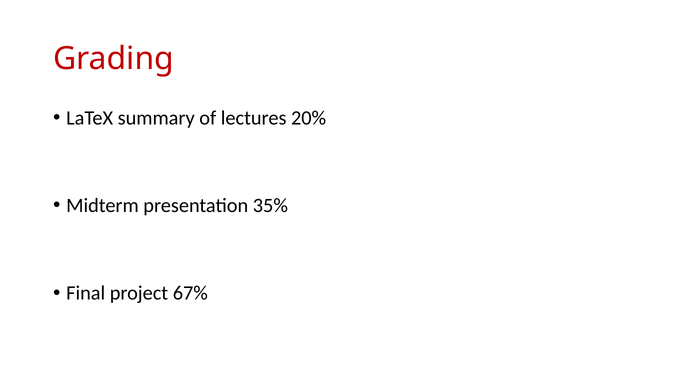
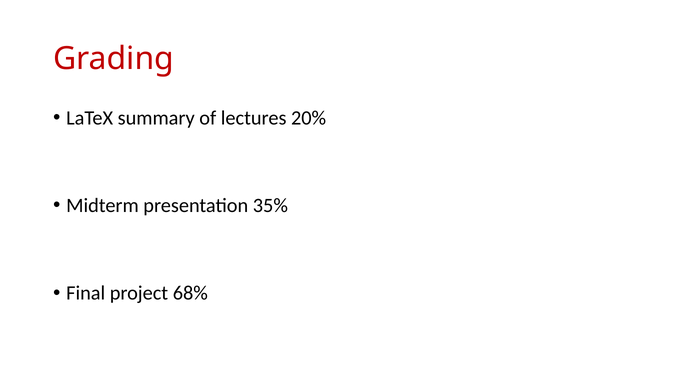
67%: 67% -> 68%
